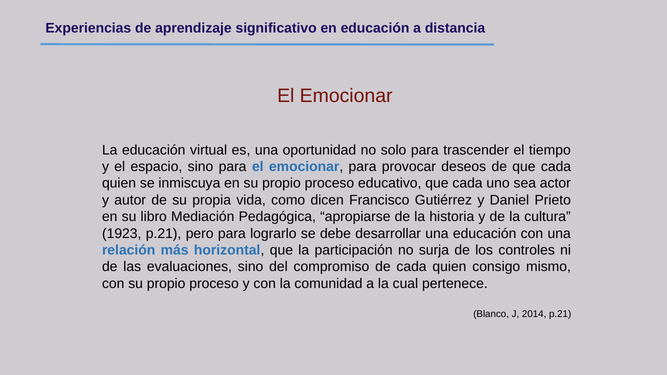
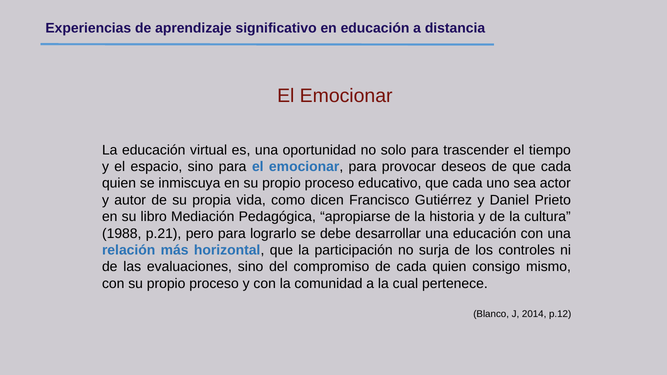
1923: 1923 -> 1988
2014 p.21: p.21 -> p.12
